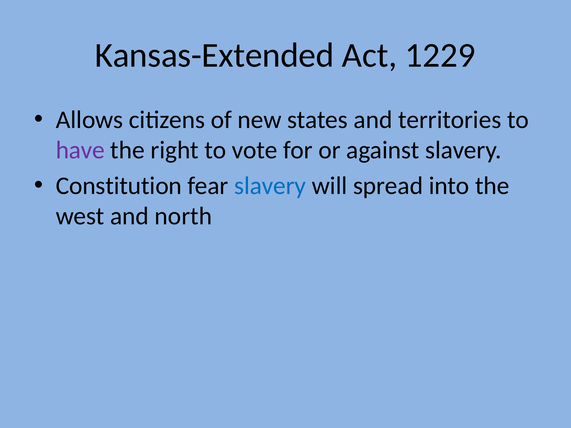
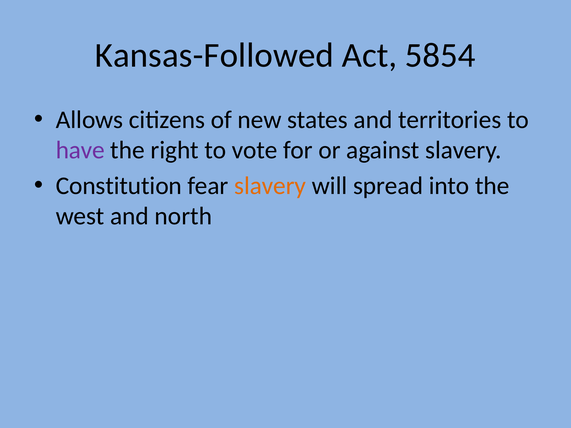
Kansas-Extended: Kansas-Extended -> Kansas-Followed
1229: 1229 -> 5854
slavery at (270, 186) colour: blue -> orange
